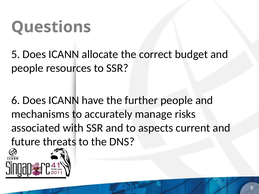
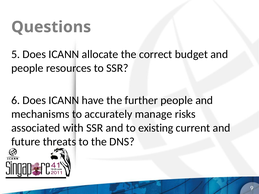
aspects: aspects -> existing
